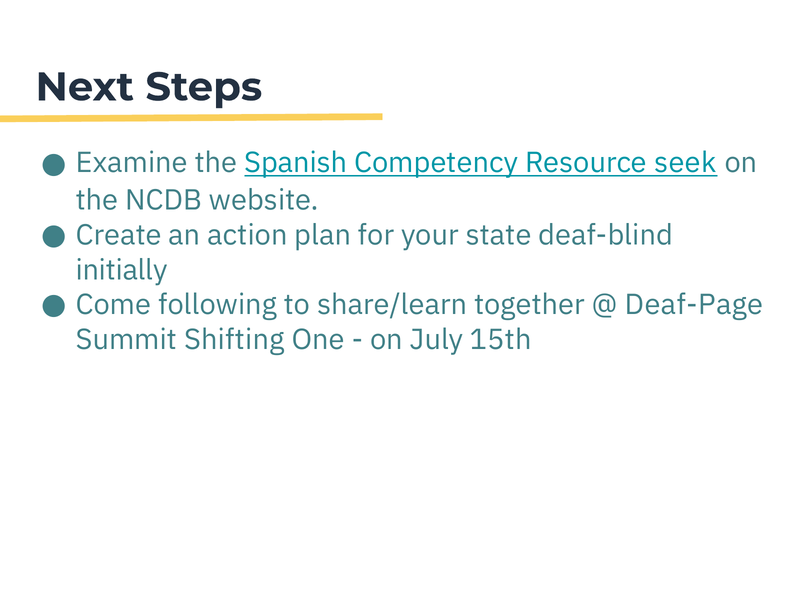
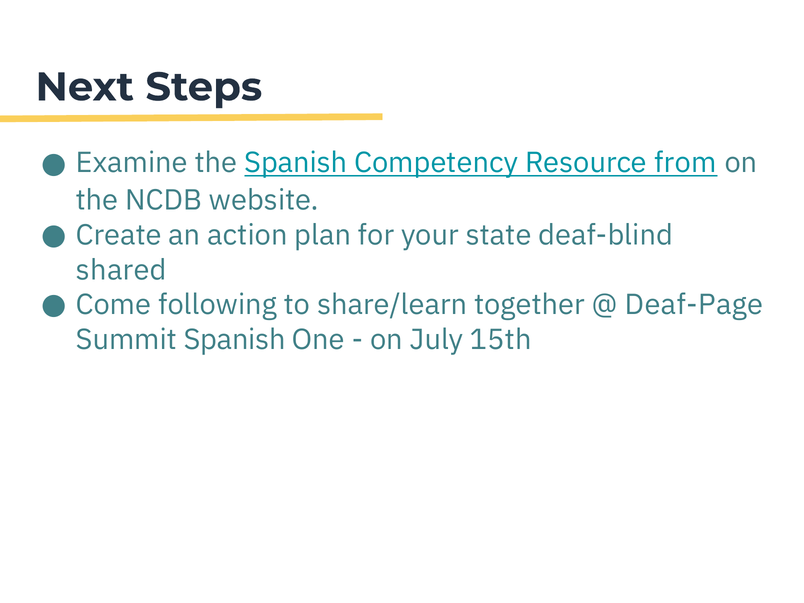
seek: seek -> from
initially: initially -> shared
Summit Shifting: Shifting -> Spanish
